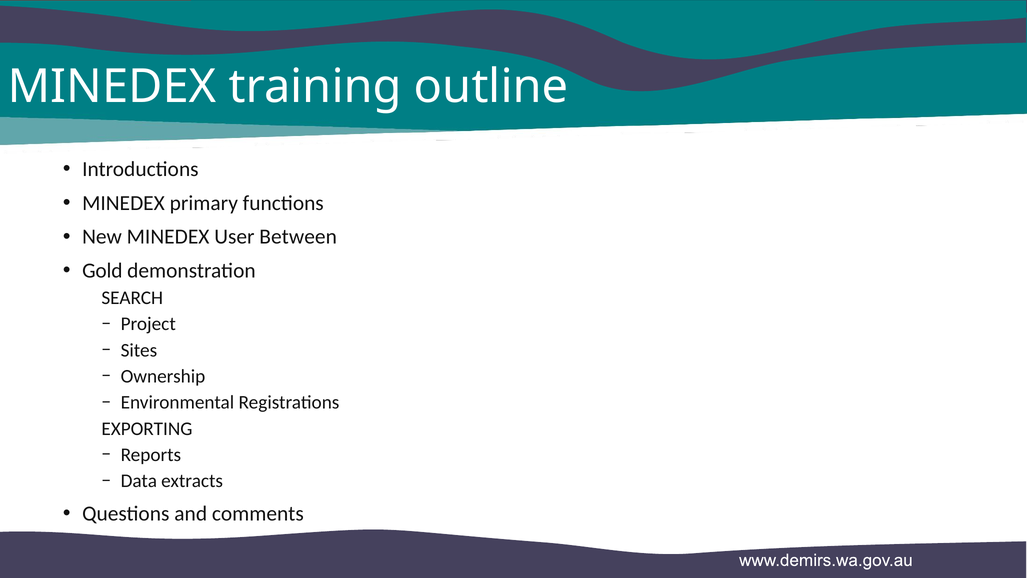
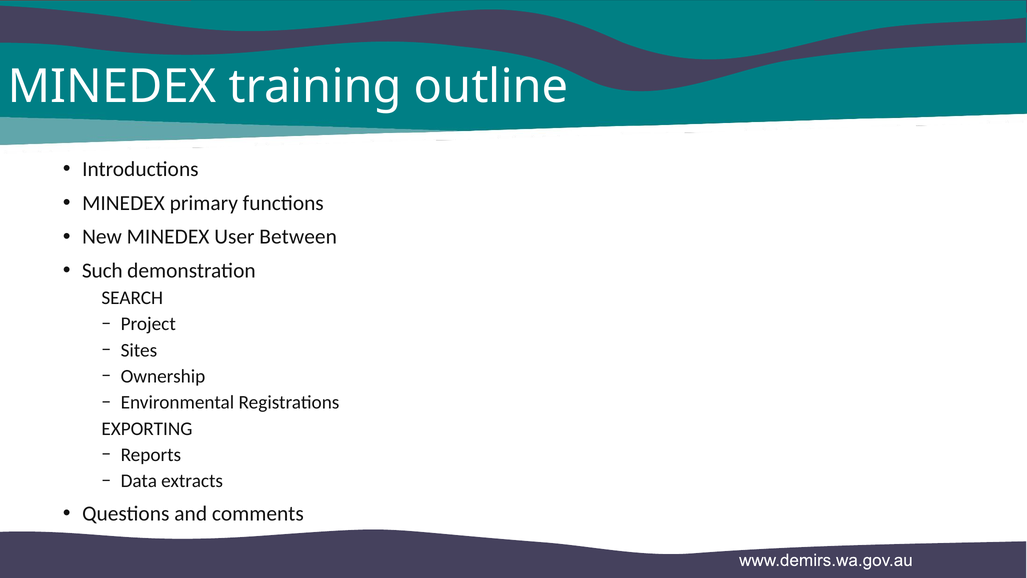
Gold: Gold -> Such
